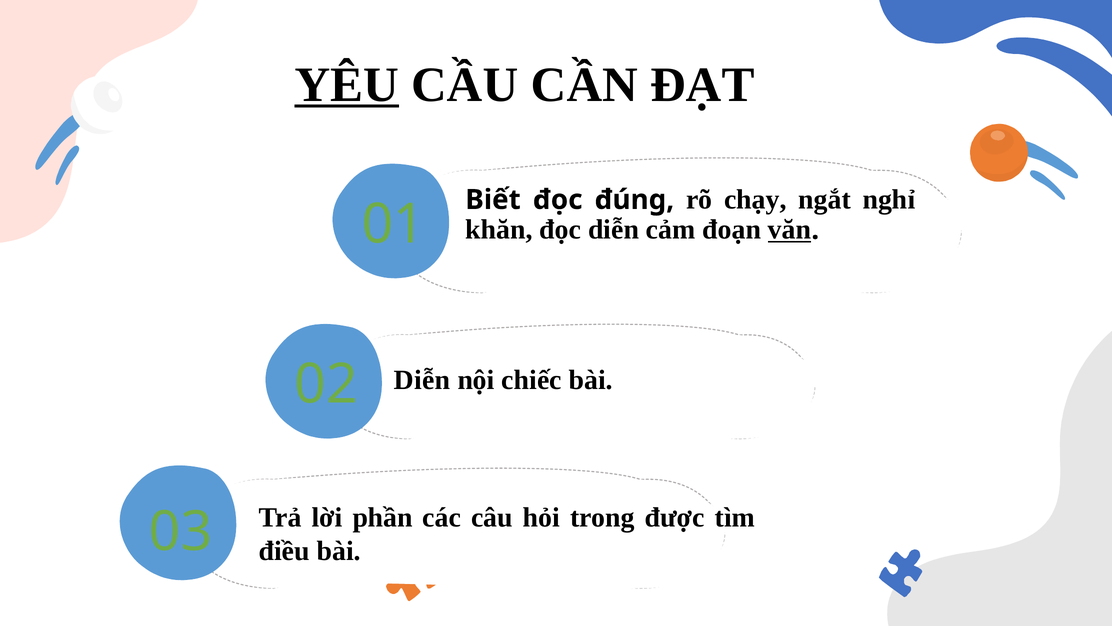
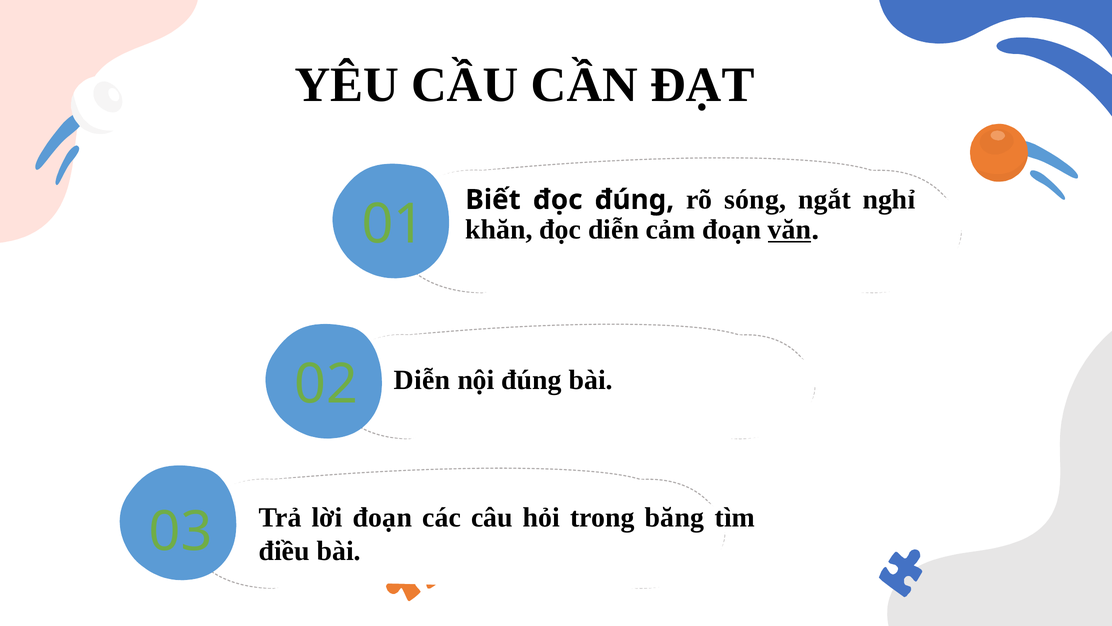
YÊU underline: present -> none
chạy: chạy -> sóng
nội chiếc: chiếc -> đúng
lời phần: phần -> đoạn
được: được -> băng
